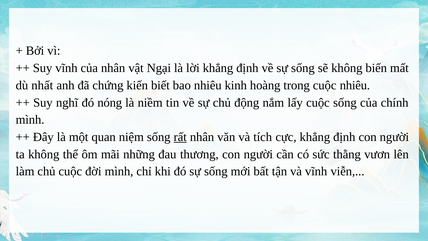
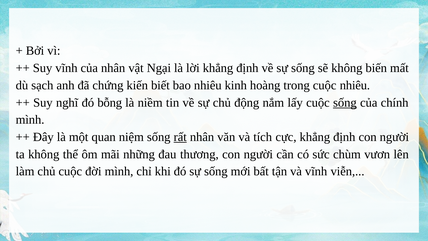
nhất: nhất -> sạch
nóng: nóng -> bỗng
sống at (345, 102) underline: none -> present
thằng: thằng -> chùm
